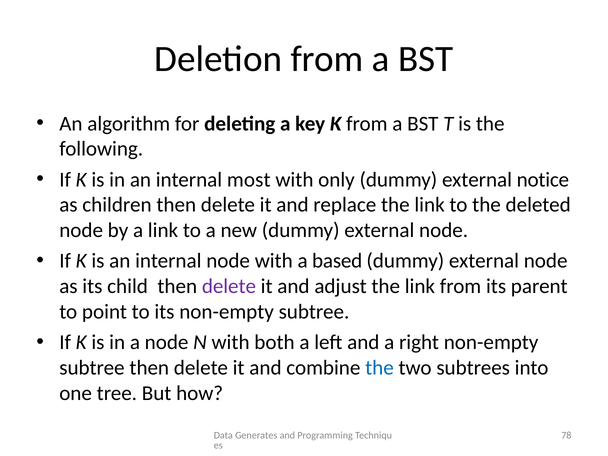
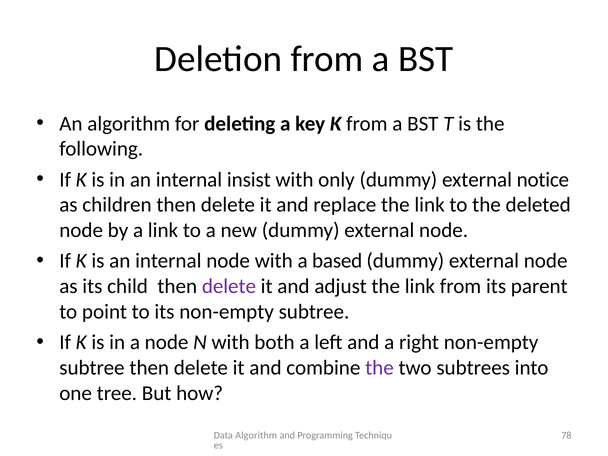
most: most -> insist
the at (380, 368) colour: blue -> purple
Data Generates: Generates -> Algorithm
